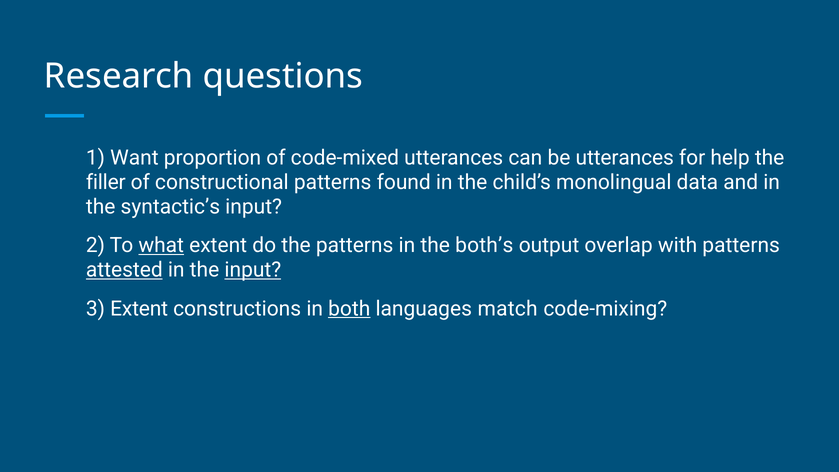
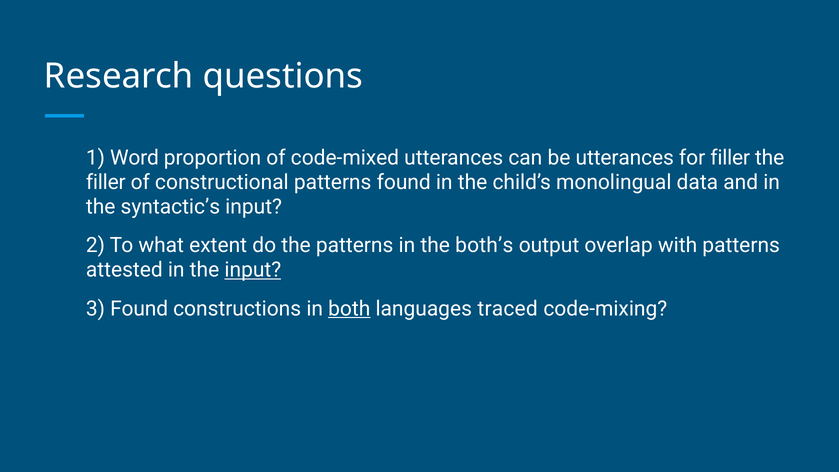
Want: Want -> Word
for help: help -> filler
what underline: present -> none
attested underline: present -> none
3 Extent: Extent -> Found
match: match -> traced
